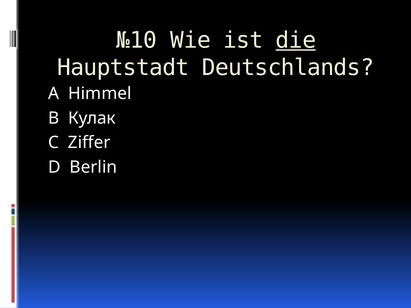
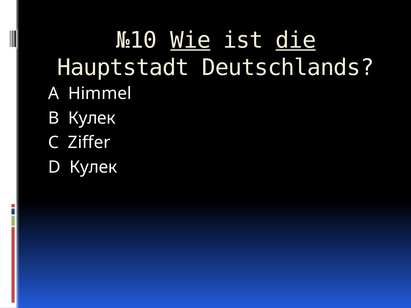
Wie underline: none -> present
B Кулак: Кулак -> Кулек
D Berlin: Berlin -> Кулек
